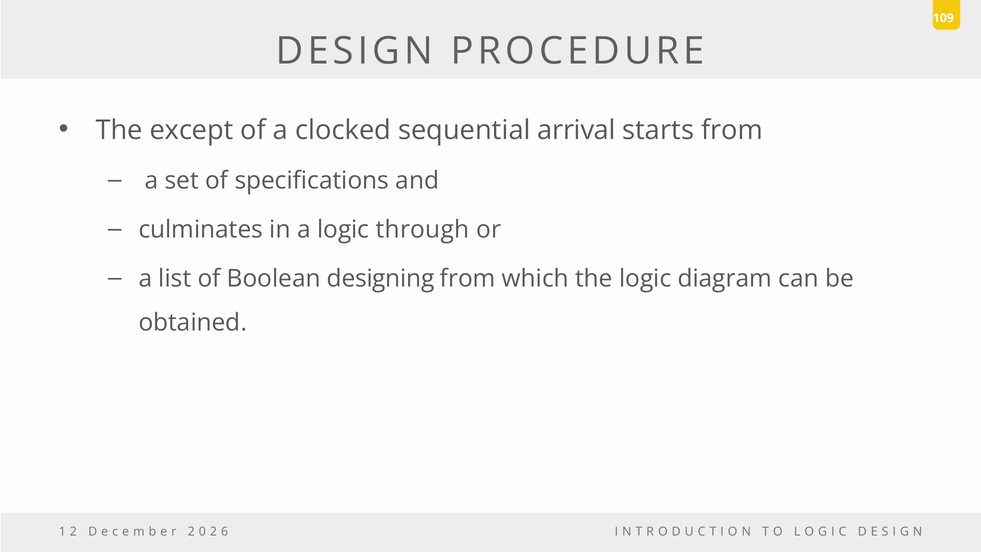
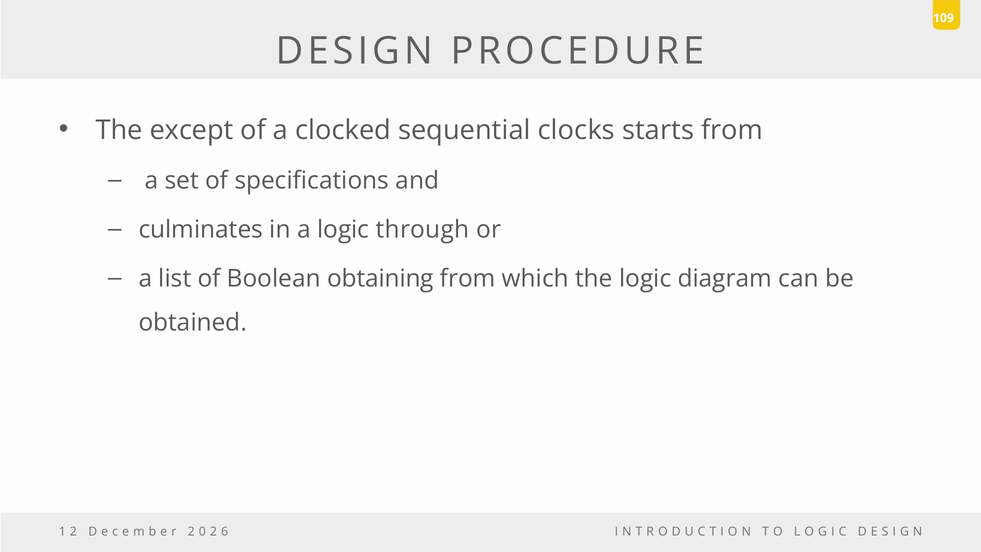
arrival: arrival -> clocks
designing: designing -> obtaining
